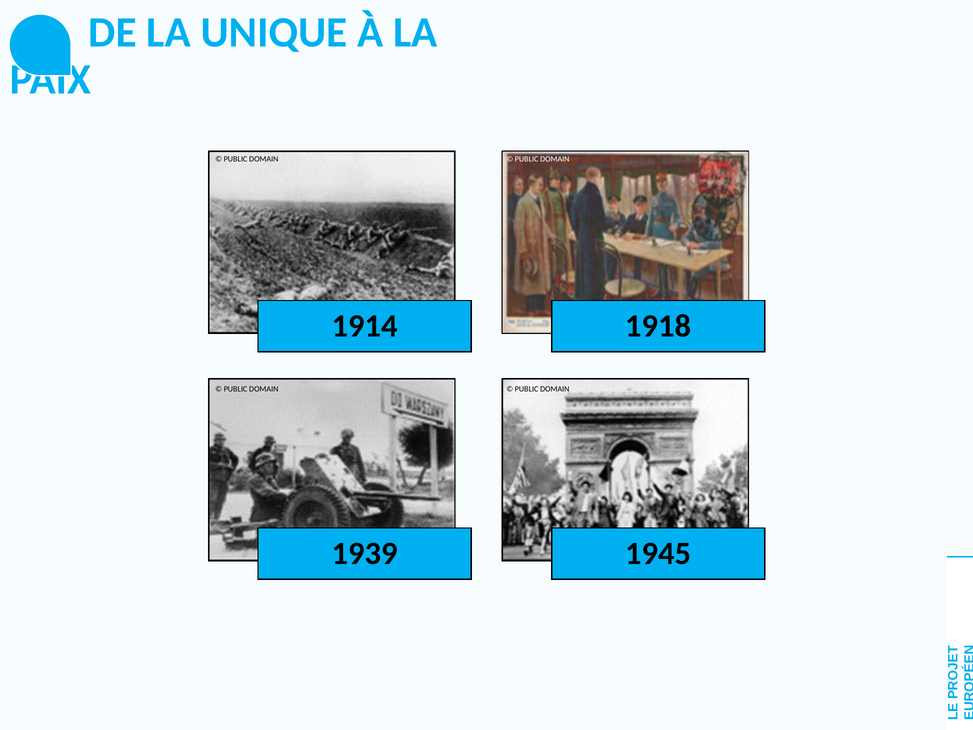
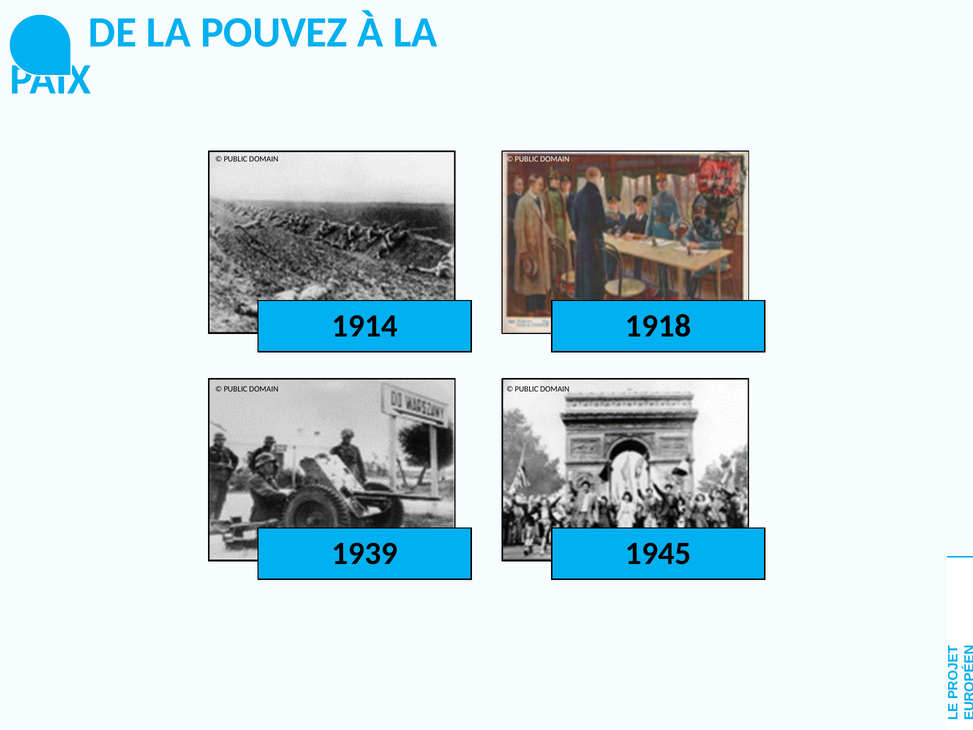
UNIQUE: UNIQUE -> POUVEZ
